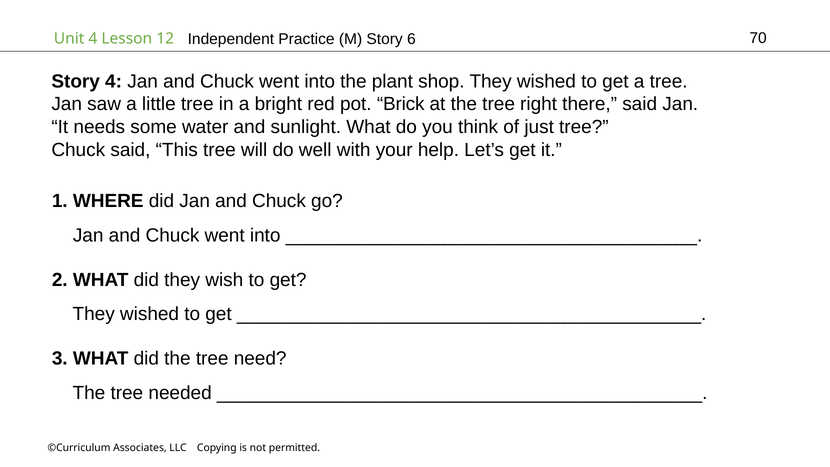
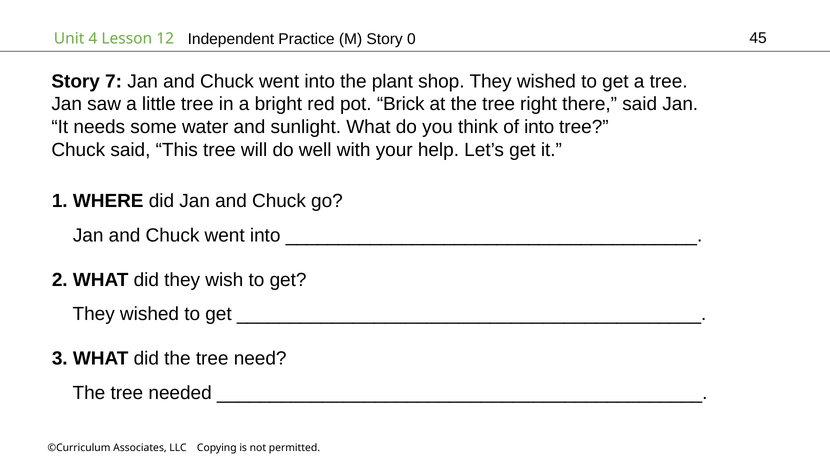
6: 6 -> 0
70: 70 -> 45
Story 4: 4 -> 7
of just: just -> into
